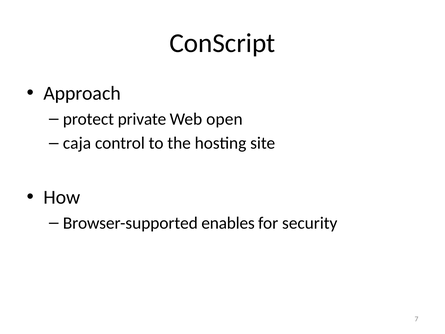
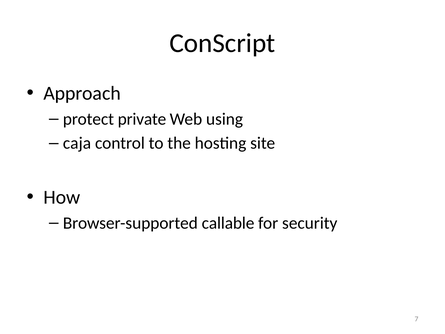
open: open -> using
enables: enables -> callable
